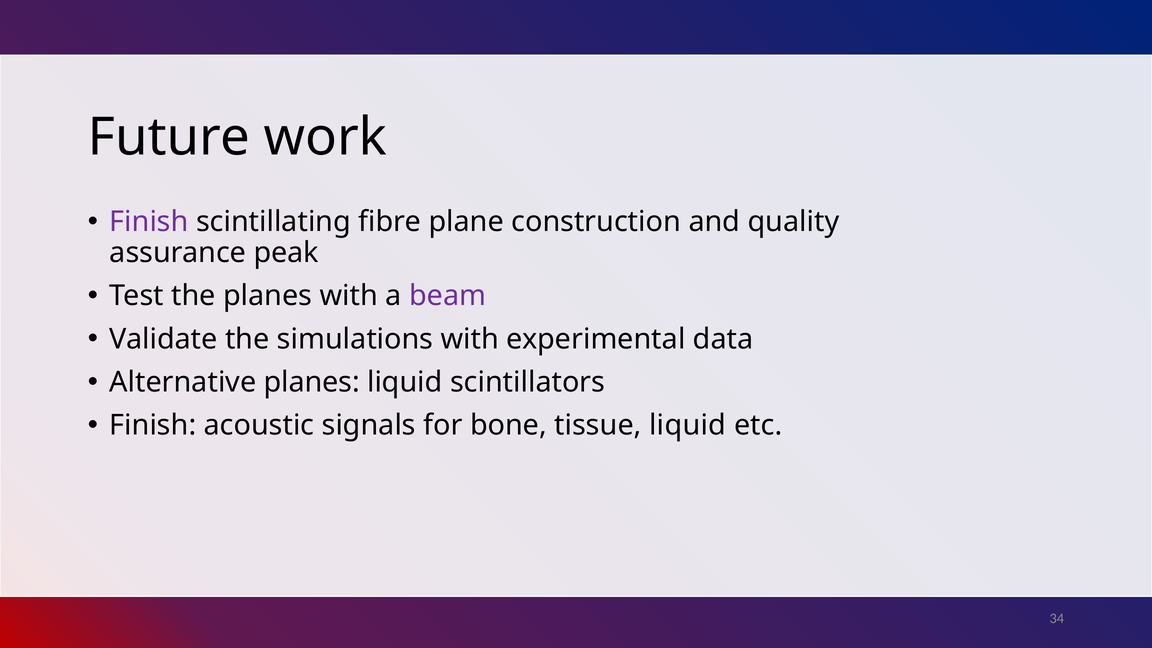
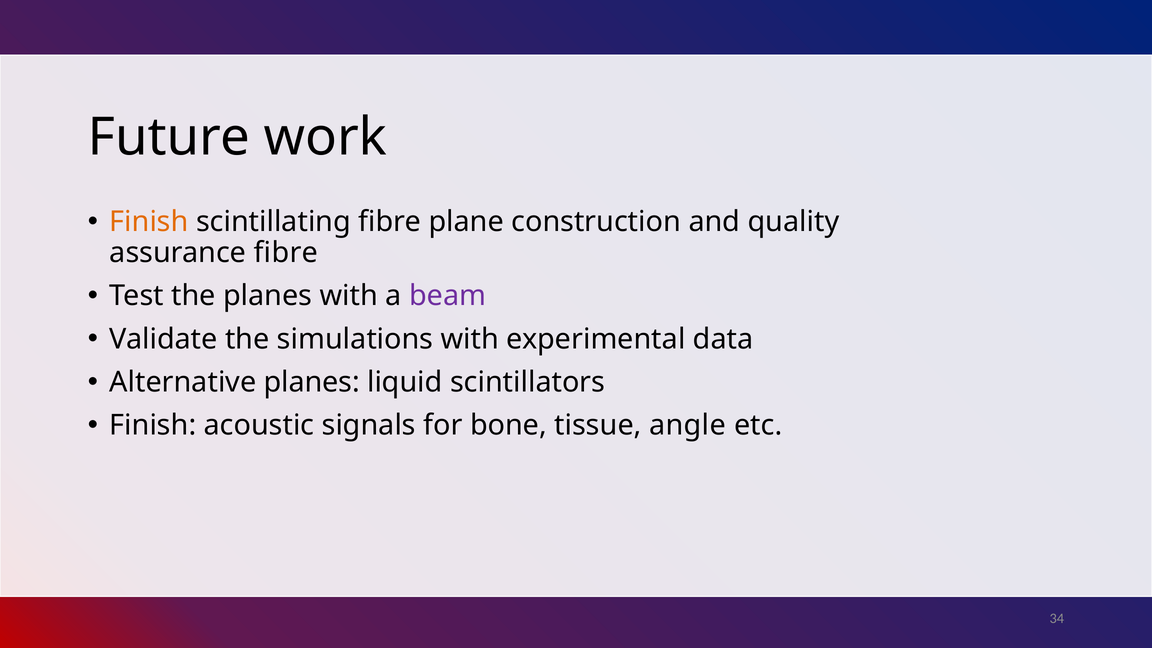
Finish at (149, 222) colour: purple -> orange
assurance peak: peak -> fibre
tissue liquid: liquid -> angle
